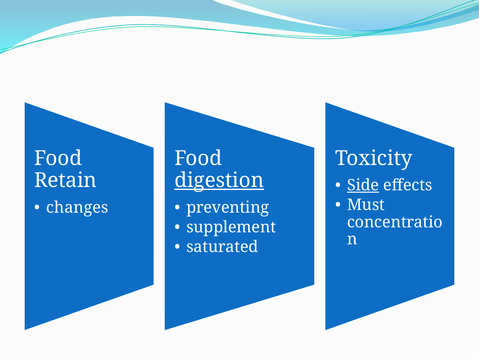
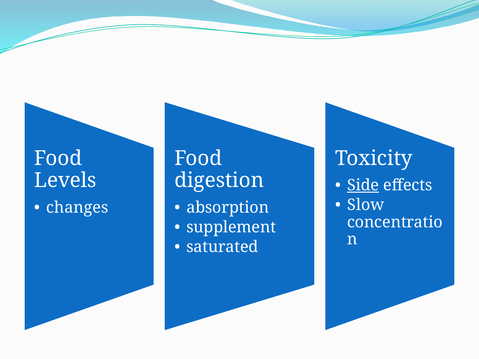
Retain: Retain -> Levels
digestion underline: present -> none
Must: Must -> Slow
preventing: preventing -> absorption
